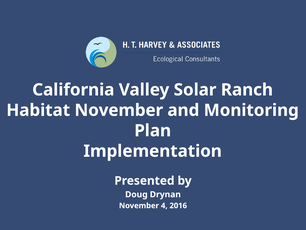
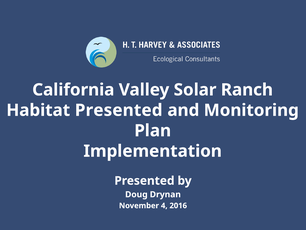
Habitat November: November -> Presented
